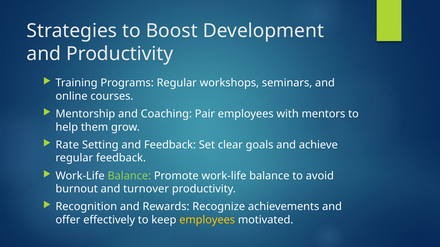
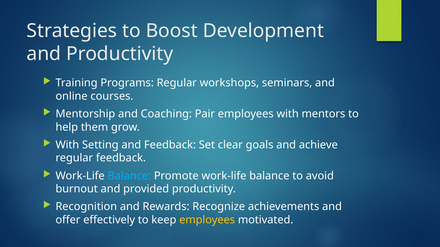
Rate at (67, 145): Rate -> With
Balance at (129, 176) colour: light green -> light blue
turnover: turnover -> provided
